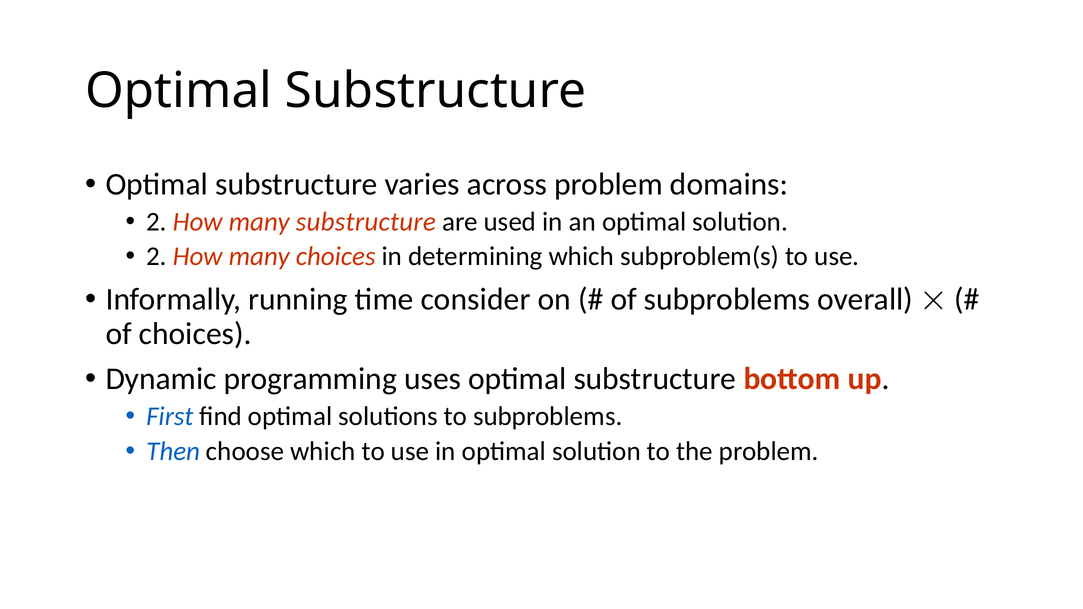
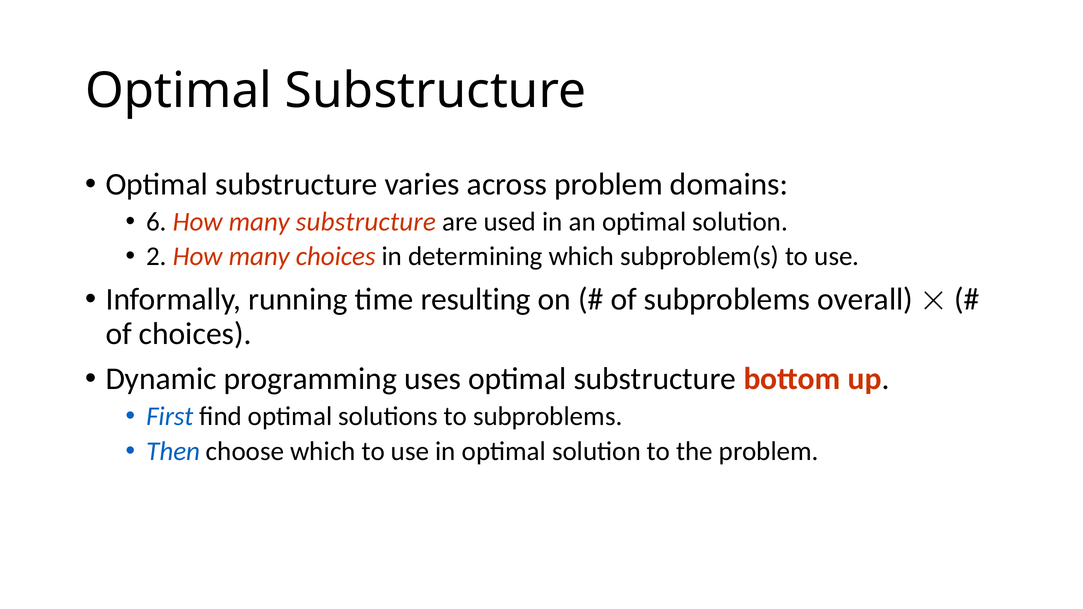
2 at (156, 222): 2 -> 6
consider: consider -> resulting
